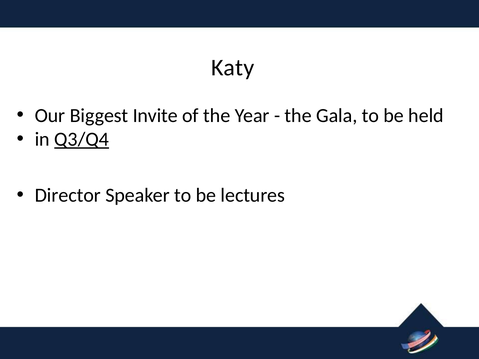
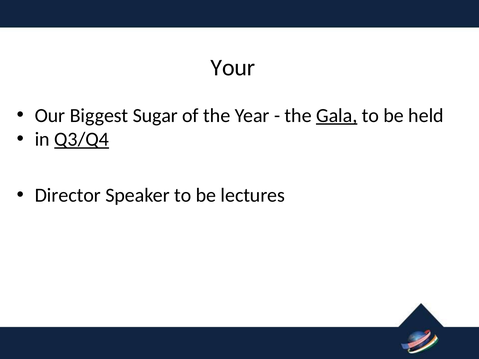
Katy: Katy -> Your
Invite: Invite -> Sugar
Gala underline: none -> present
